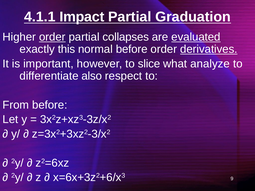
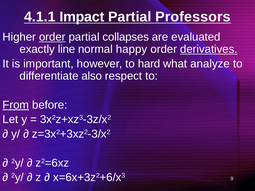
Graduation: Graduation -> Professors
evaluated underline: present -> none
this: this -> line
normal before: before -> happy
slice: slice -> hard
From underline: none -> present
